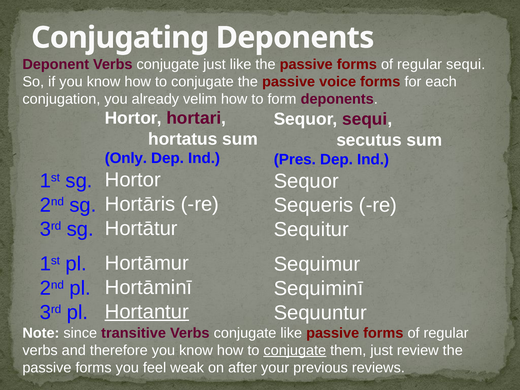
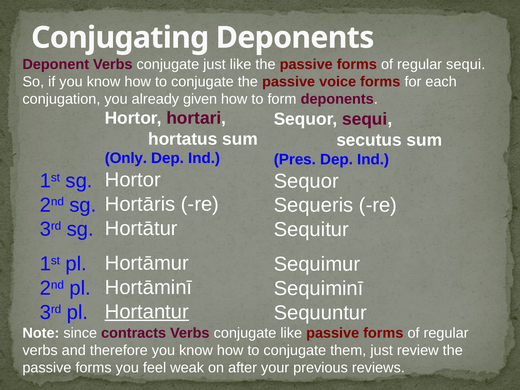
velim: velim -> given
transitive: transitive -> contracts
conjugate at (295, 350) underline: present -> none
